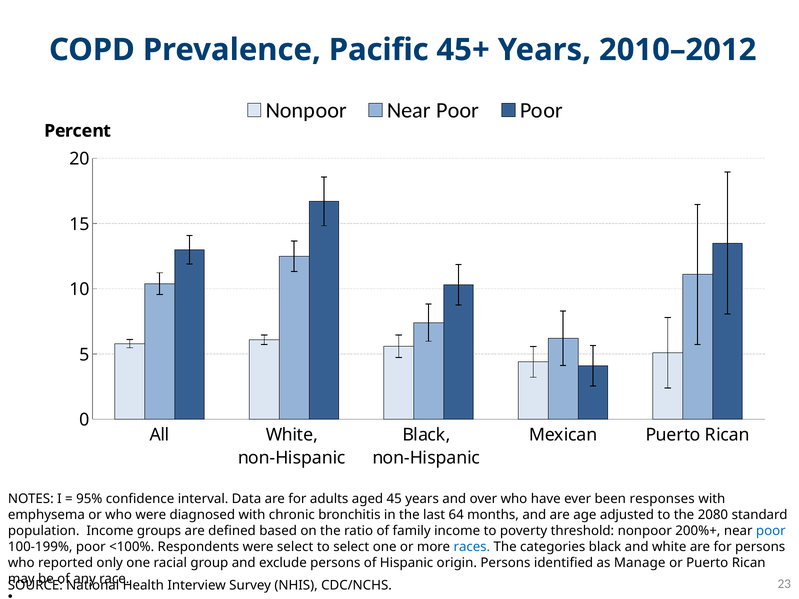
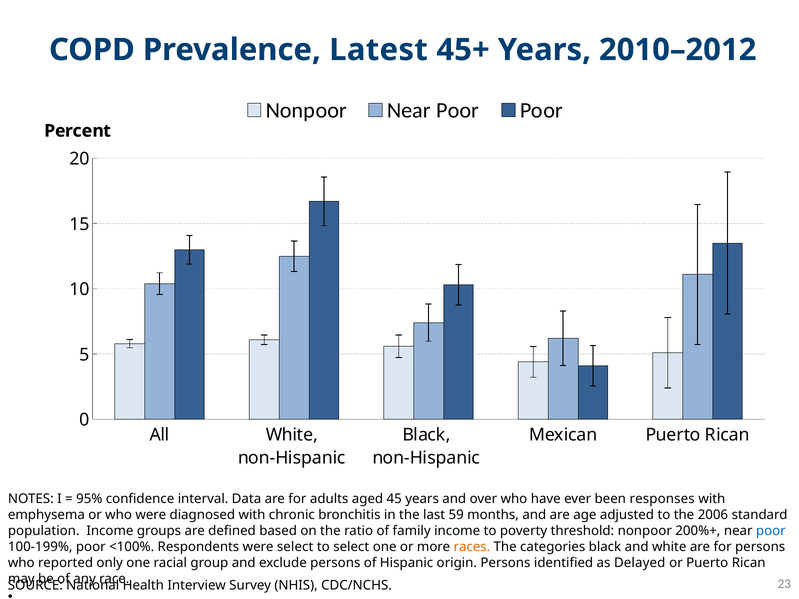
Pacific: Pacific -> Latest
64: 64 -> 59
2080: 2080 -> 2006
races colour: blue -> orange
Manage: Manage -> Delayed
